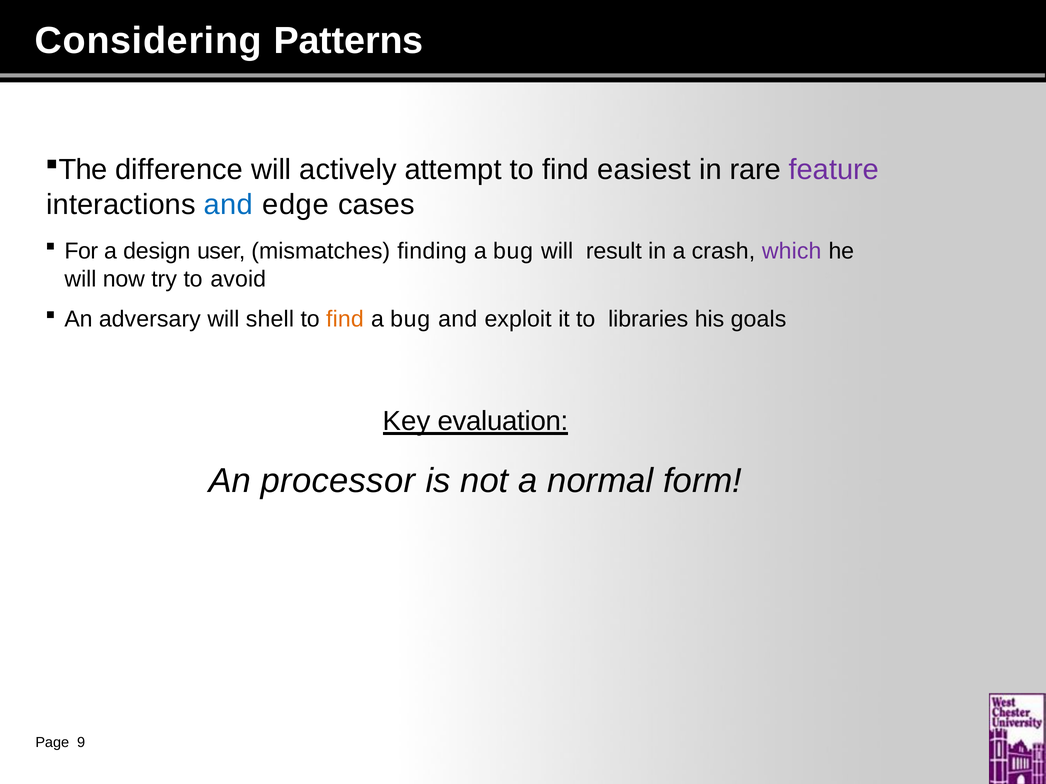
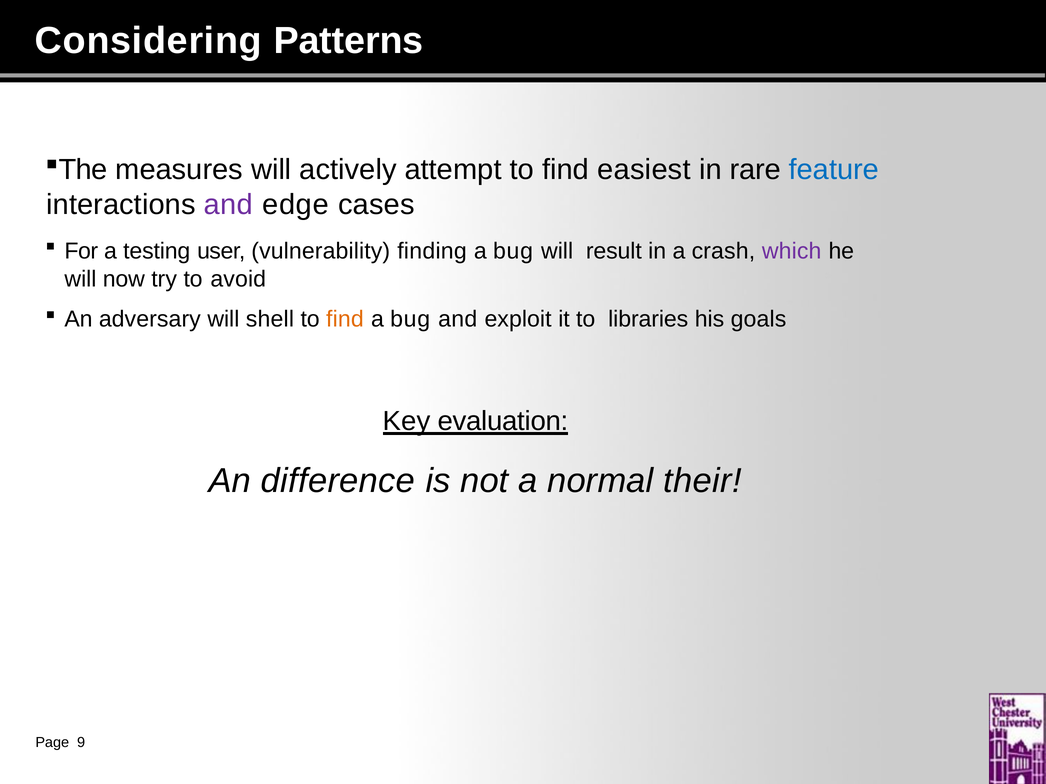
difference: difference -> measures
feature colour: purple -> blue
and at (228, 205) colour: blue -> purple
design: design -> testing
mismatches: mismatches -> vulnerability
processor: processor -> difference
form: form -> their
